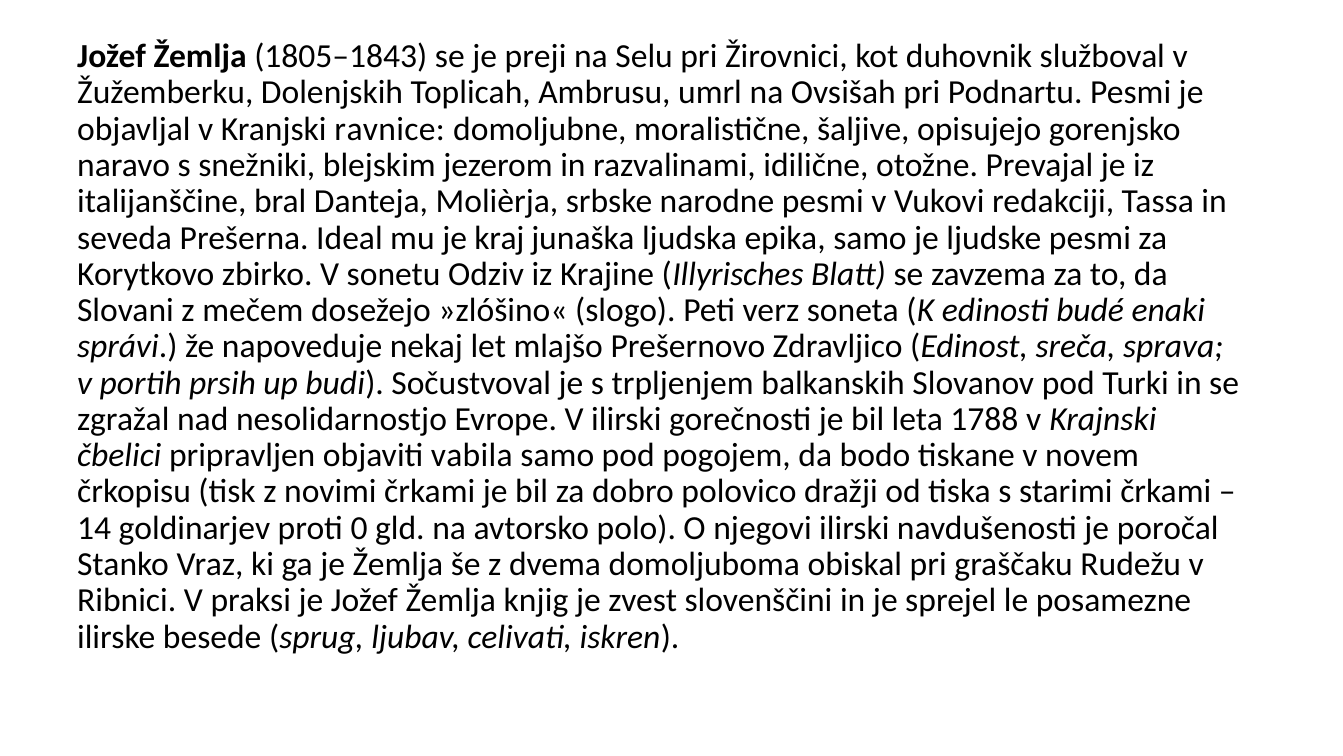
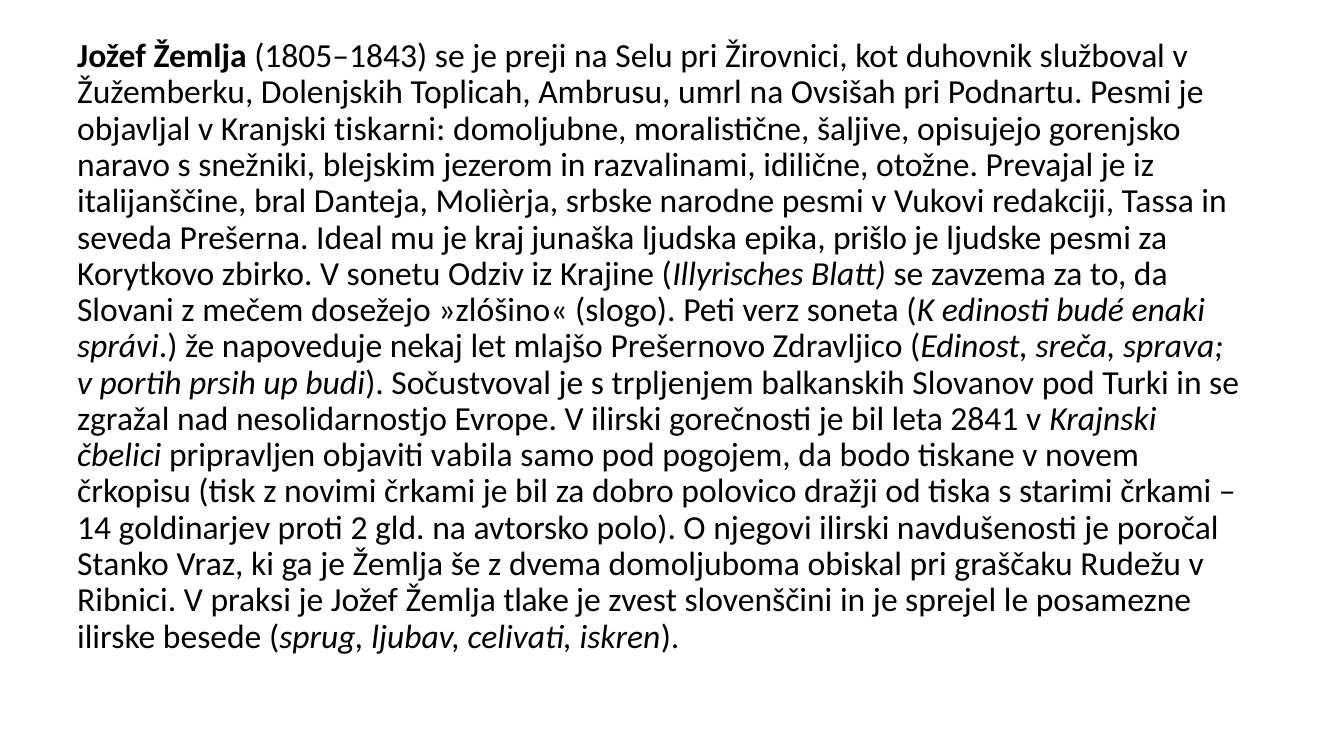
ravnice: ravnice -> tiskarni
epika samo: samo -> prišlo
1788: 1788 -> 2841
0: 0 -> 2
knjig: knjig -> tlake
